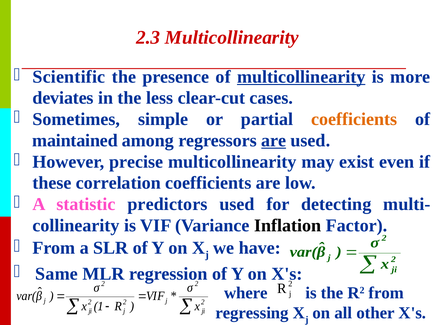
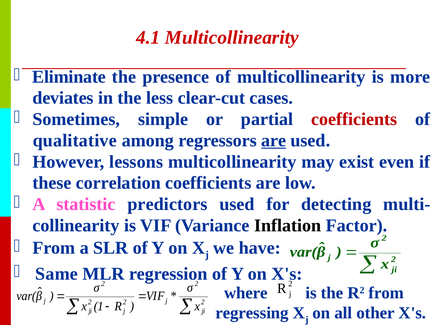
2.3: 2.3 -> 4.1
Scientific: Scientific -> Eliminate
multicollinearity at (301, 77) underline: present -> none
coefficients at (354, 119) colour: orange -> red
maintained: maintained -> qualitative
precise: precise -> lessons
